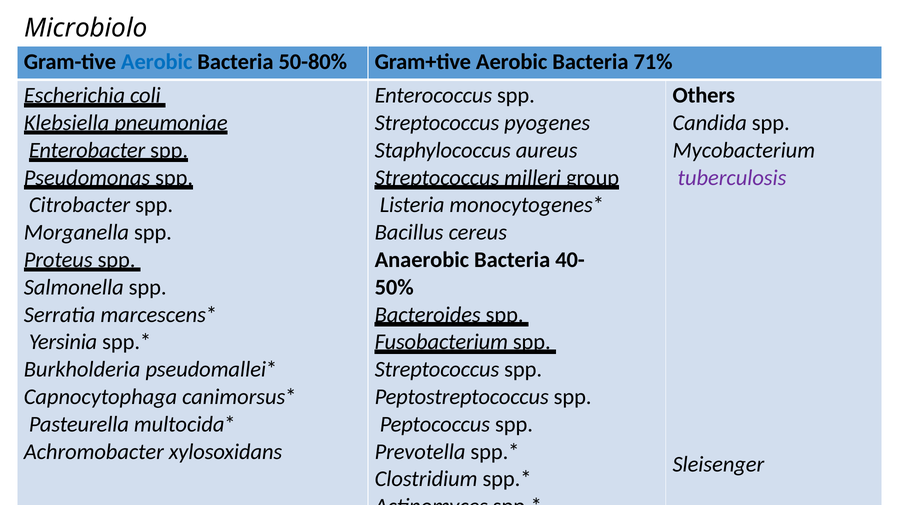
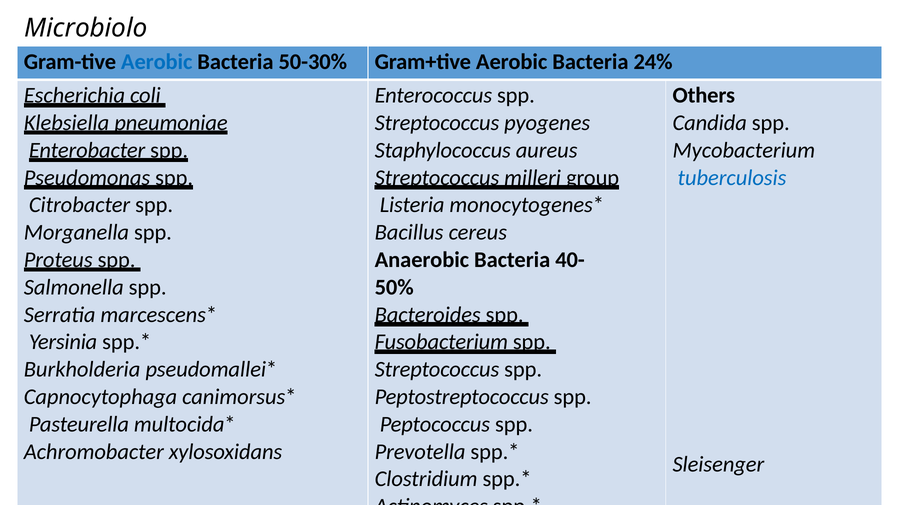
50-80%: 50-80% -> 50-30%
71%: 71% -> 24%
tuberculosis colour: purple -> blue
